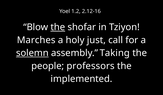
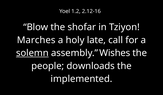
the at (58, 27) underline: present -> none
just: just -> late
Taking: Taking -> Wishes
professors: professors -> downloads
